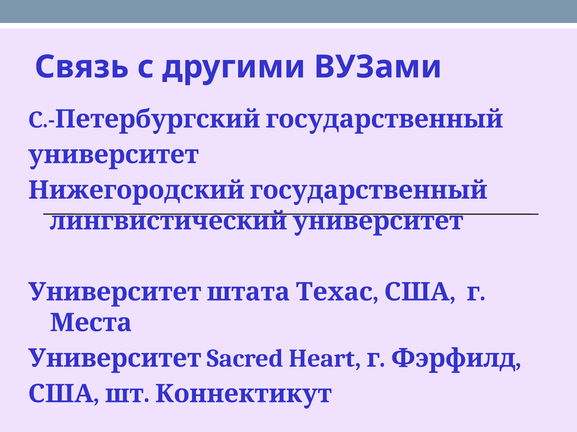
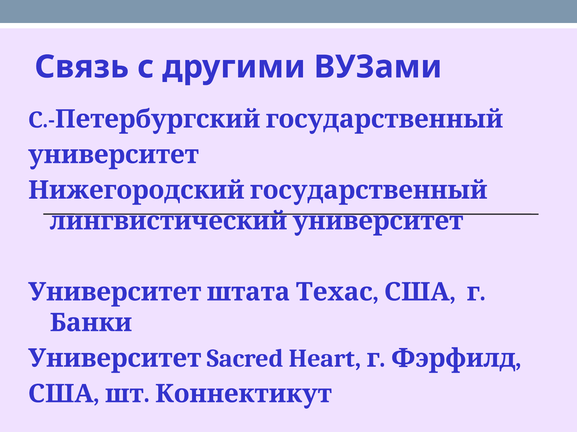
Места: Места -> Банки
